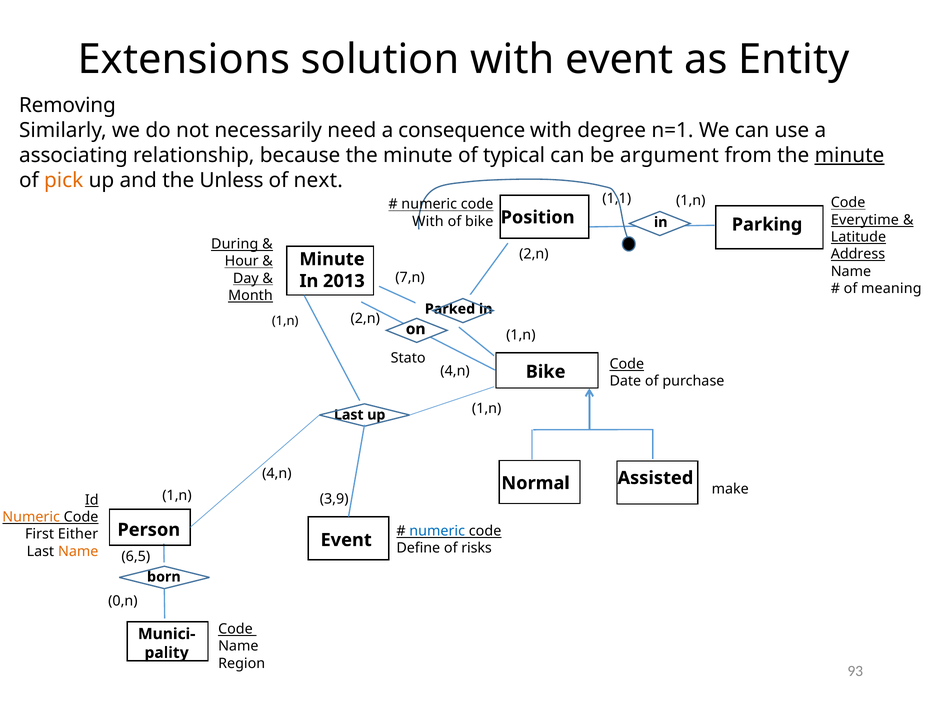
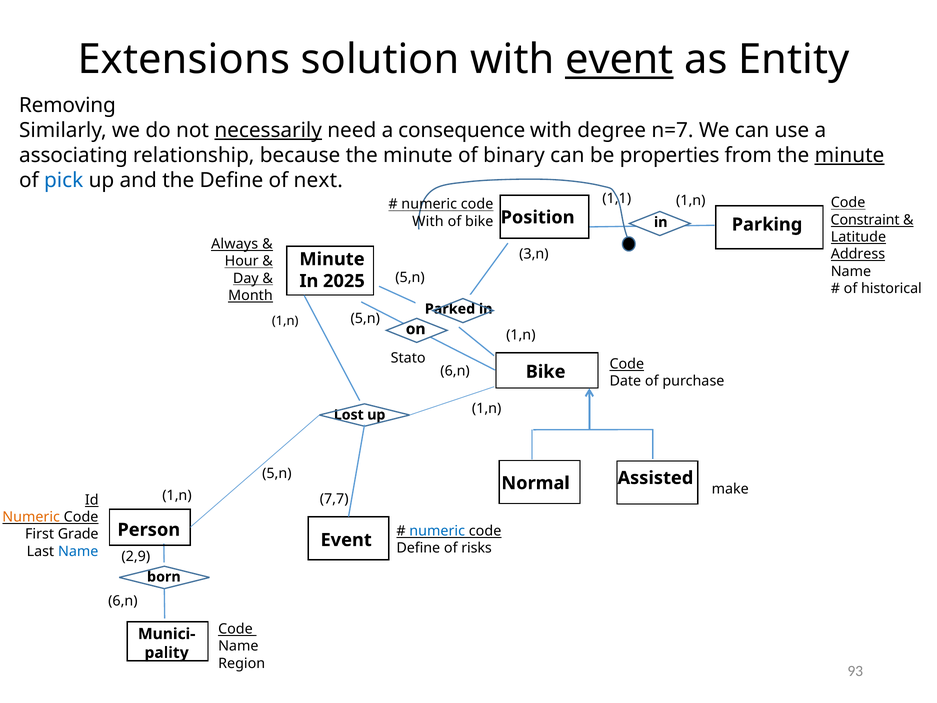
event at (619, 60) underline: none -> present
necessarily underline: none -> present
n=1: n=1 -> n=7
typical: typical -> binary
argument: argument -> properties
pick colour: orange -> blue
the Unless: Unless -> Define
Everytime: Everytime -> Constraint
During: During -> Always
2,n at (534, 254): 2,n -> 3,n
7,n at (410, 277): 7,n -> 5,n
2013: 2013 -> 2025
meaning: meaning -> historical
2,n at (365, 318): 2,n -> 5,n
4,n at (455, 371): 4,n -> 6,n
Last at (349, 415): Last -> Lost
4,n at (277, 474): 4,n -> 5,n
3,9: 3,9 -> 7,7
Either: Either -> Grade
Name at (78, 551) colour: orange -> blue
6,5: 6,5 -> 2,9
0,n at (123, 601): 0,n -> 6,n
